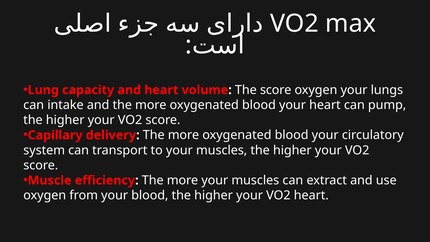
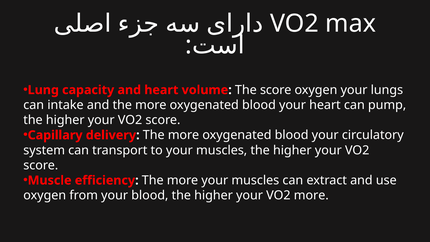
VO2 heart: heart -> more
